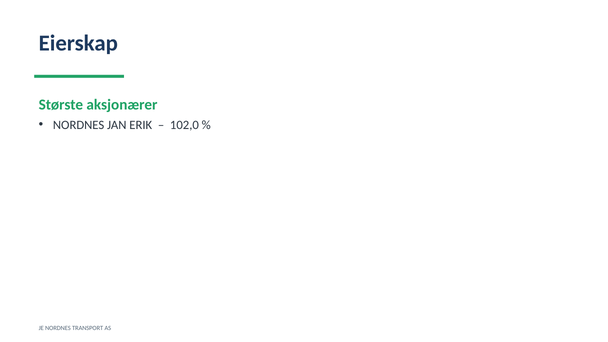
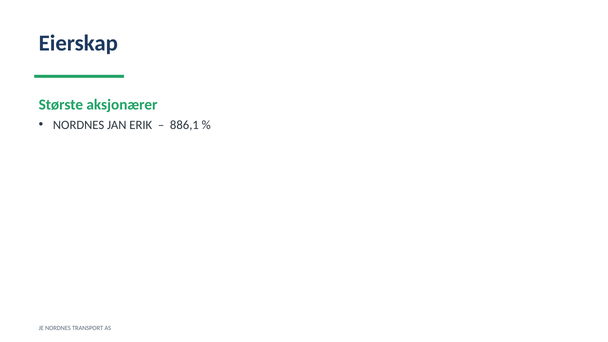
102,0: 102,0 -> 886,1
